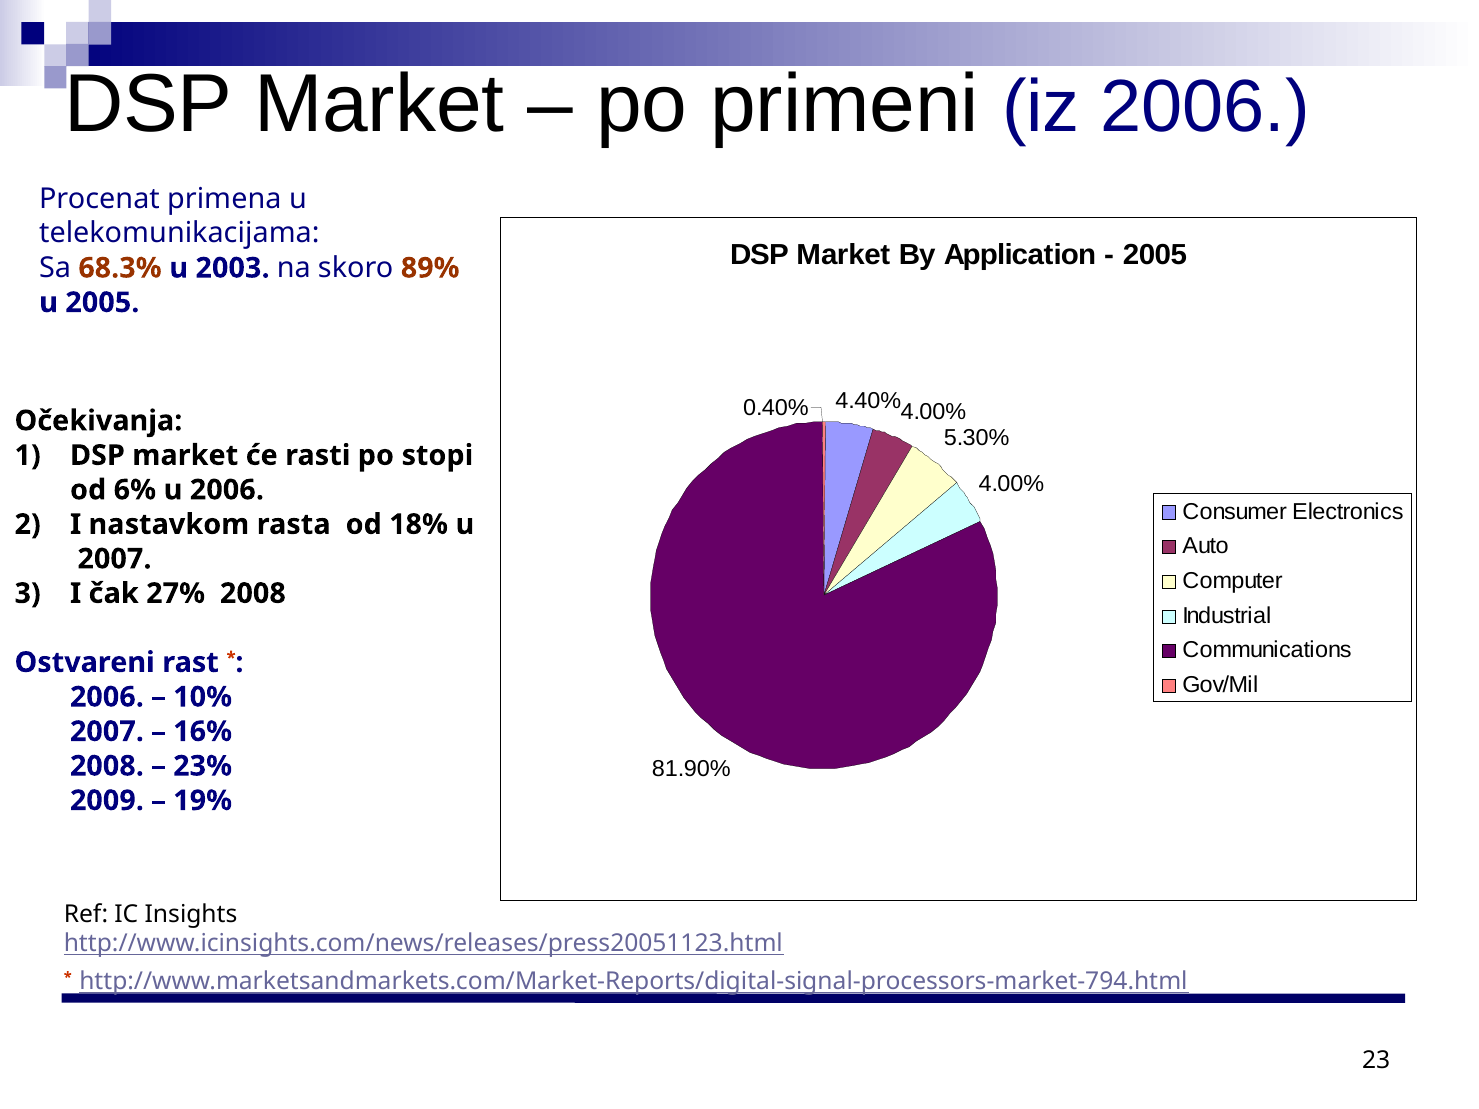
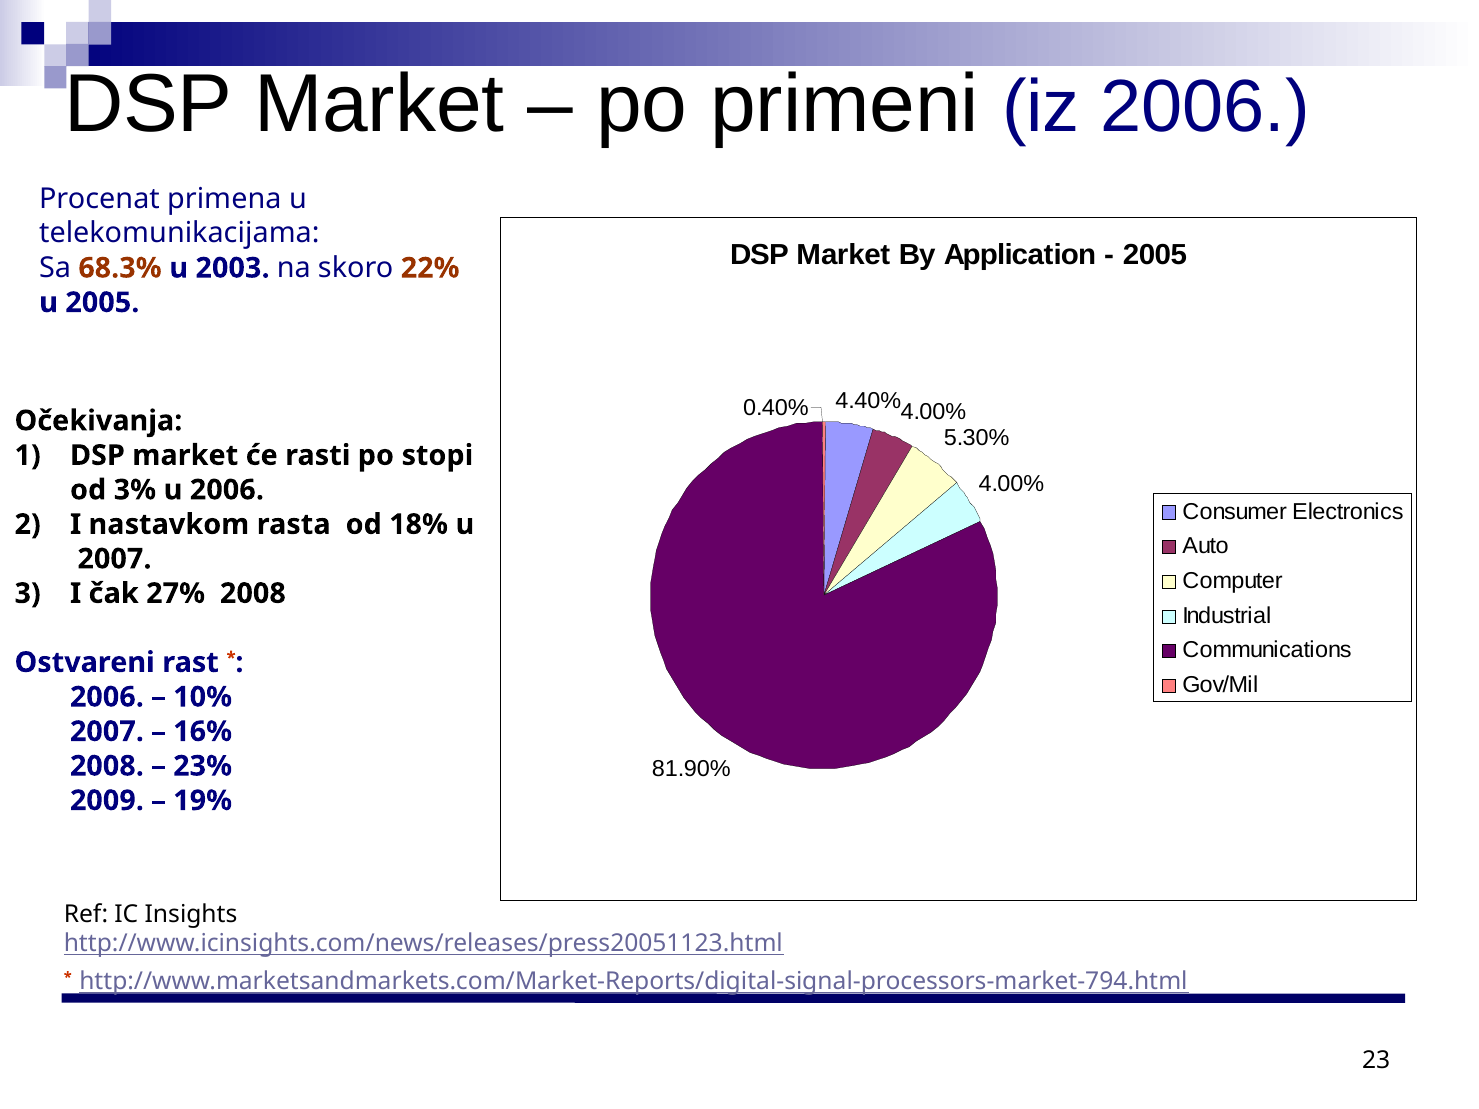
89%: 89% -> 22%
6%: 6% -> 3%
